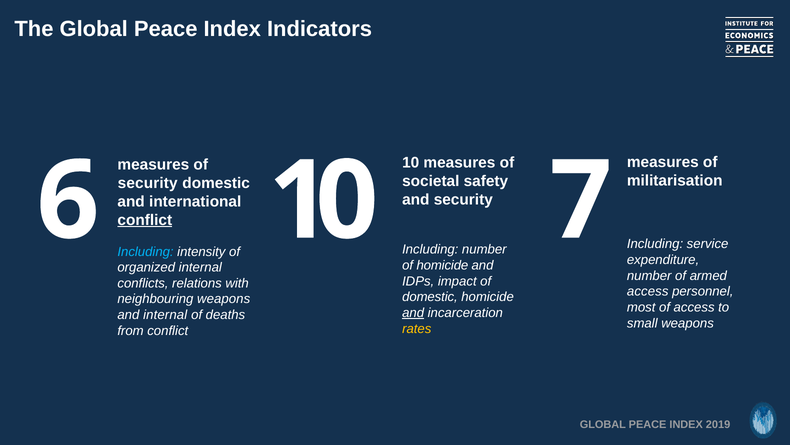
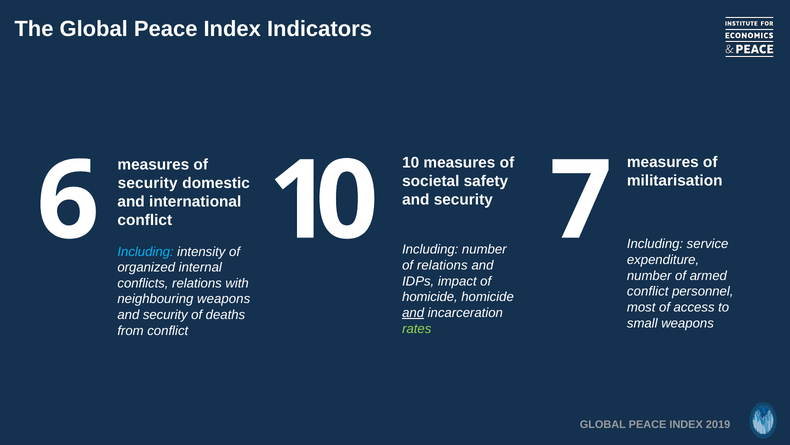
conflict at (145, 220) underline: present -> none
of homicide: homicide -> relations
access at (648, 291): access -> conflict
domestic at (430, 297): domestic -> homicide
internal at (165, 315): internal -> security
rates colour: yellow -> light green
